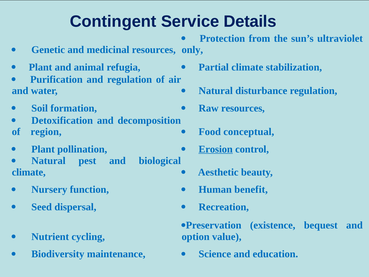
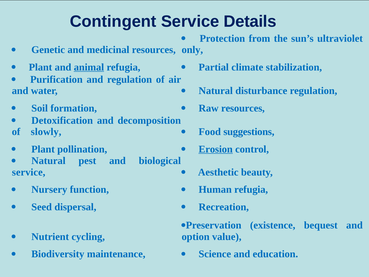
animal at (89, 67) underline: none -> present
region: region -> slowly
conceptual: conceptual -> suggestions
climate at (29, 172): climate -> service
Human benefit: benefit -> refugia
